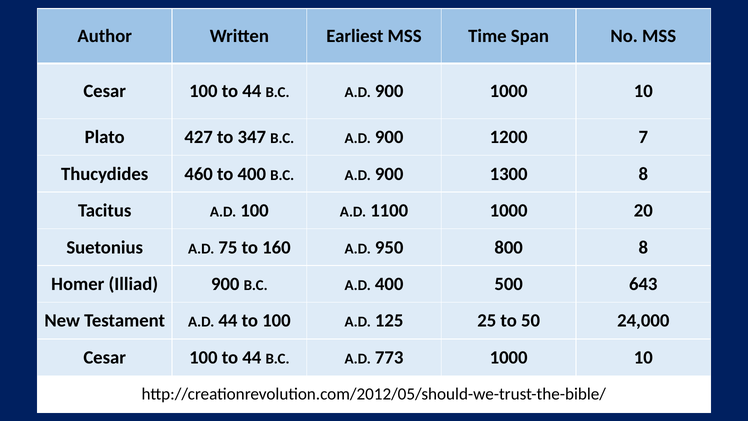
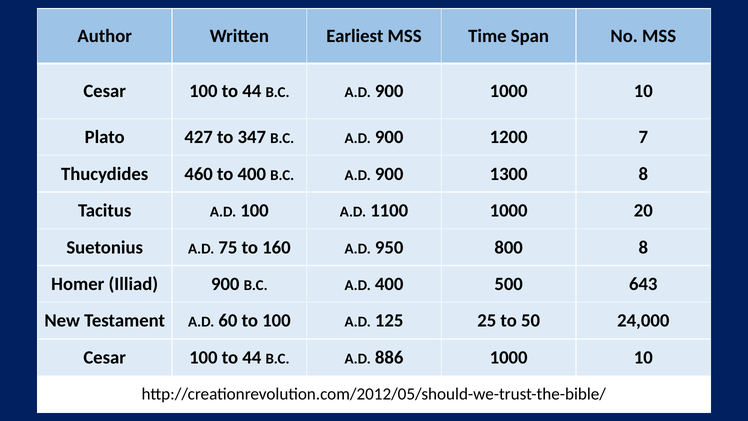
A.D 44: 44 -> 60
773: 773 -> 886
